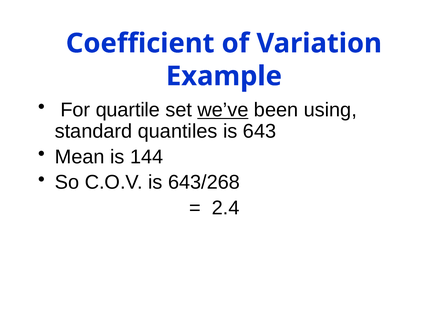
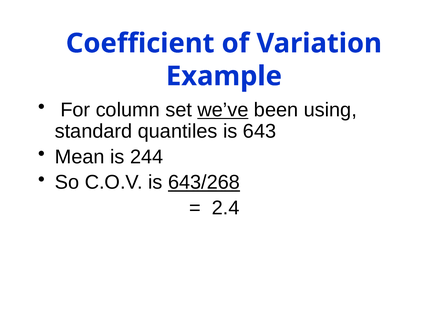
quartile: quartile -> column
144: 144 -> 244
643/268 underline: none -> present
